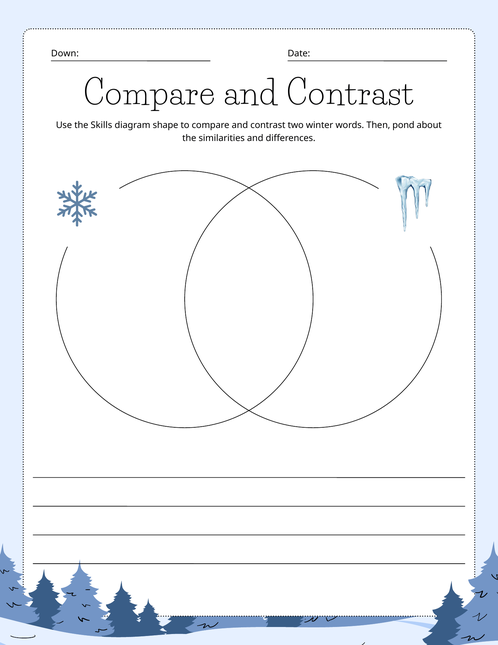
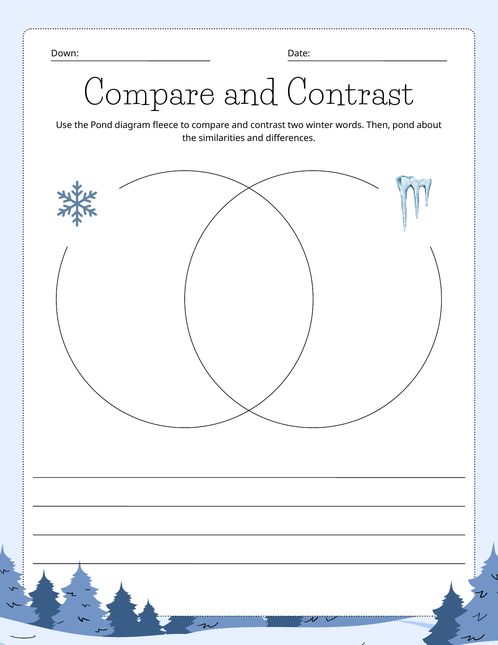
the Skills: Skills -> Pond
shape: shape -> fleece
